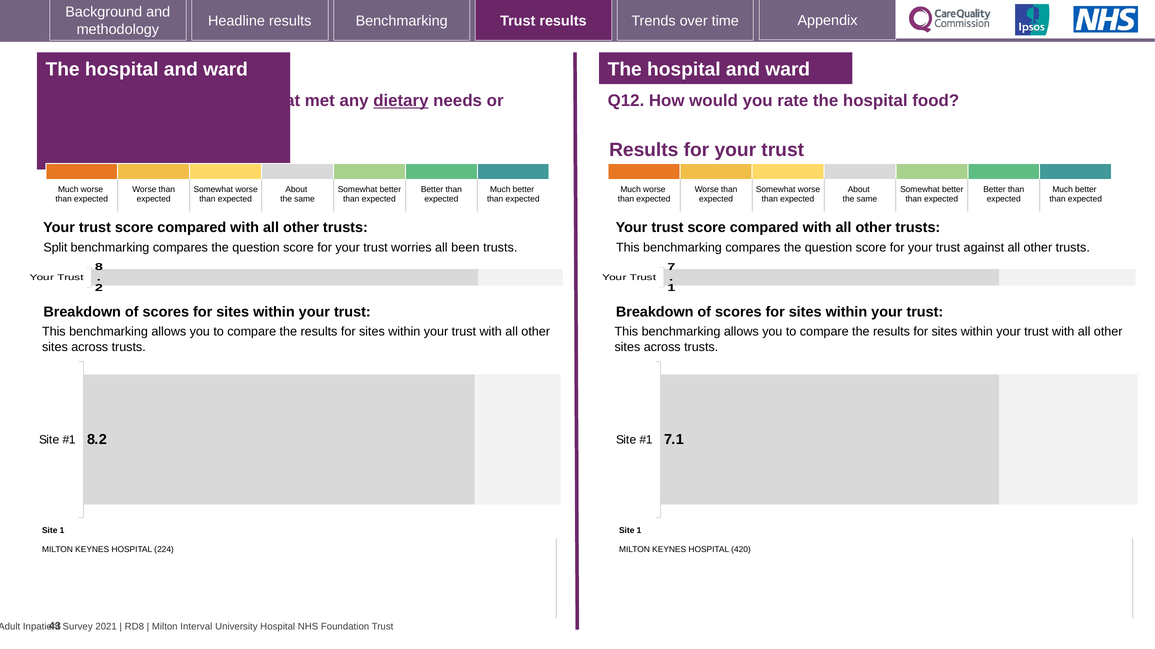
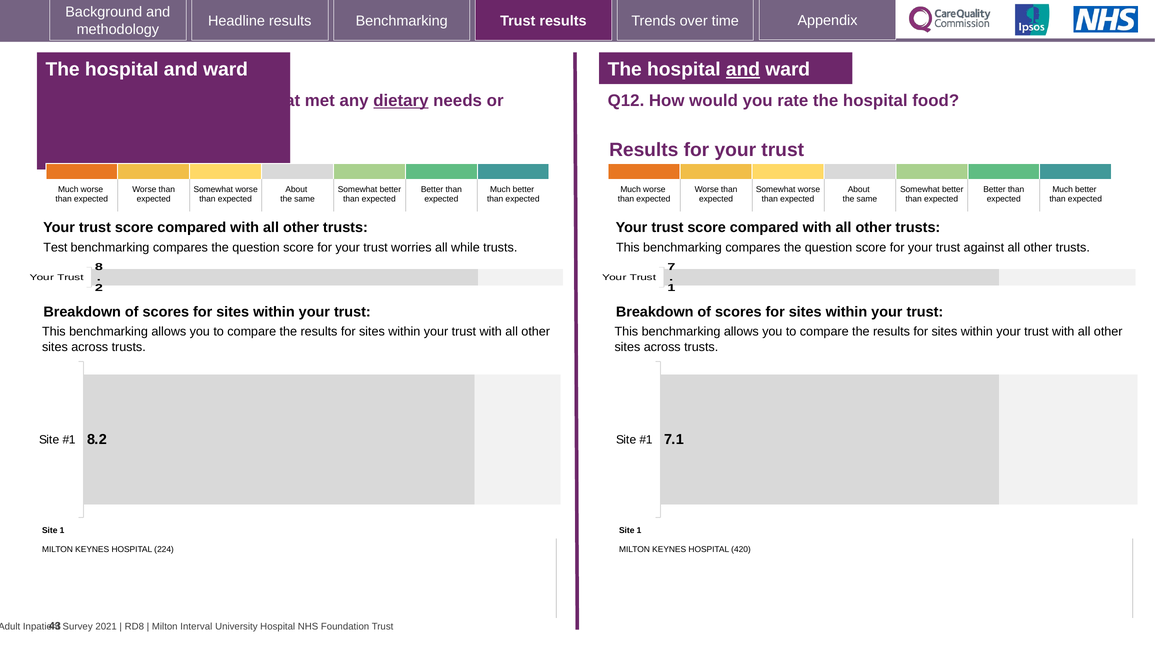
and at (743, 70) underline: none -> present
Split: Split -> Test
been: been -> while
